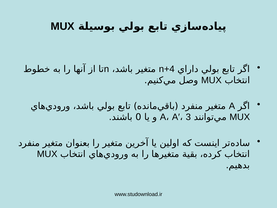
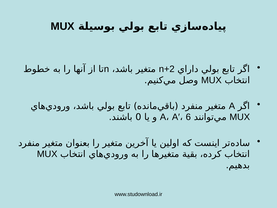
n+4: n+4 -> n+2
3: 3 -> 6
